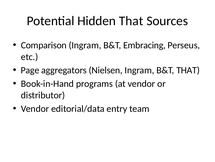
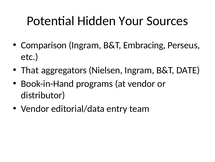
Hidden That: That -> Your
Page: Page -> That
B&T THAT: THAT -> DATE
